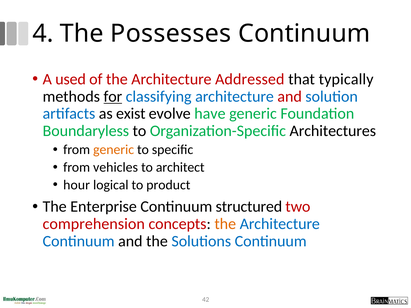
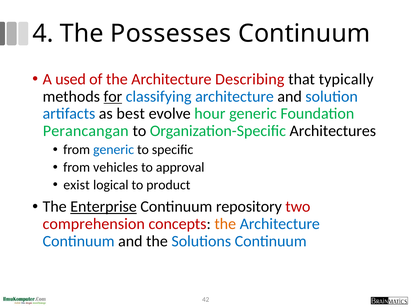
Addressed: Addressed -> Describing
and at (290, 97) colour: red -> black
exist: exist -> best
have: have -> hour
Boundaryless: Boundaryless -> Perancangan
generic at (114, 150) colour: orange -> blue
architect: architect -> approval
hour: hour -> exist
Enterprise underline: none -> present
structured: structured -> repository
